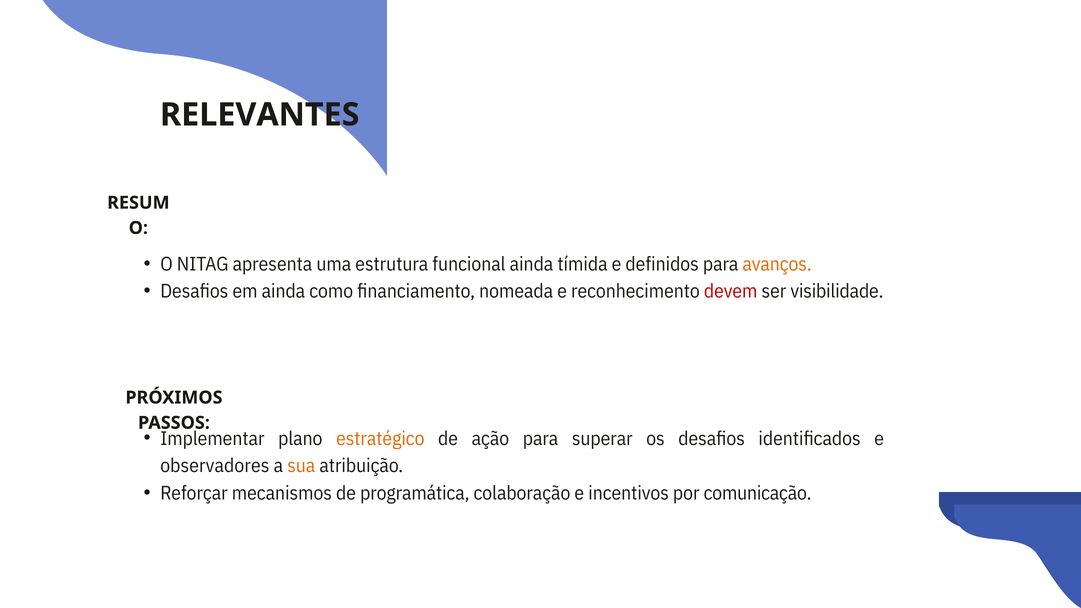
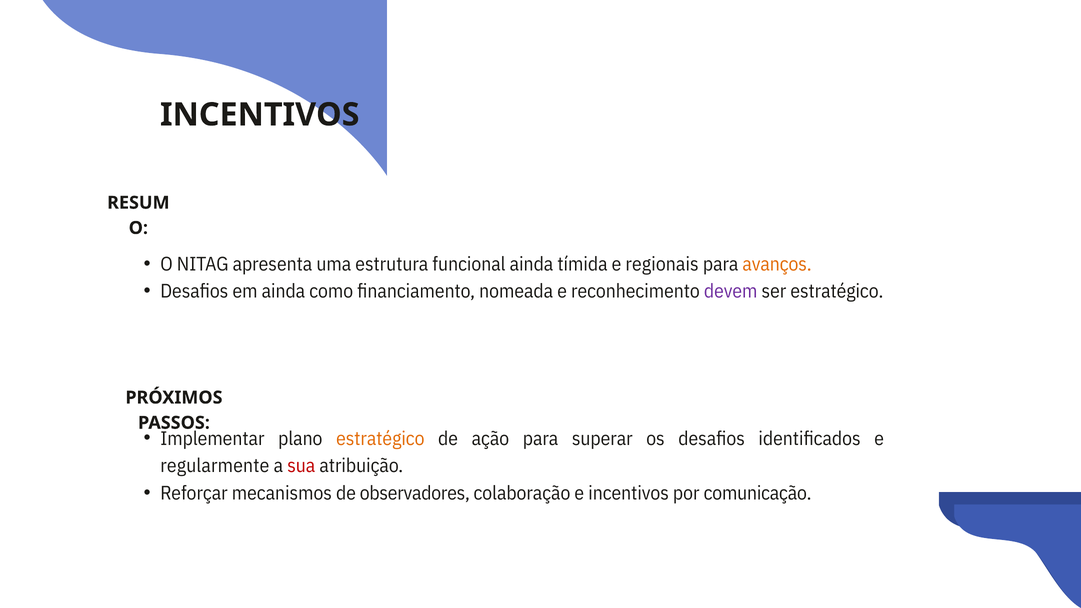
RELEVANTES at (260, 115): RELEVANTES -> INCENTIVOS
definidos: definidos -> regionais
devem colour: red -> purple
ser visibilidade: visibilidade -> estratégico
observadores: observadores -> regularmente
sua colour: orange -> red
programática: programática -> observadores
